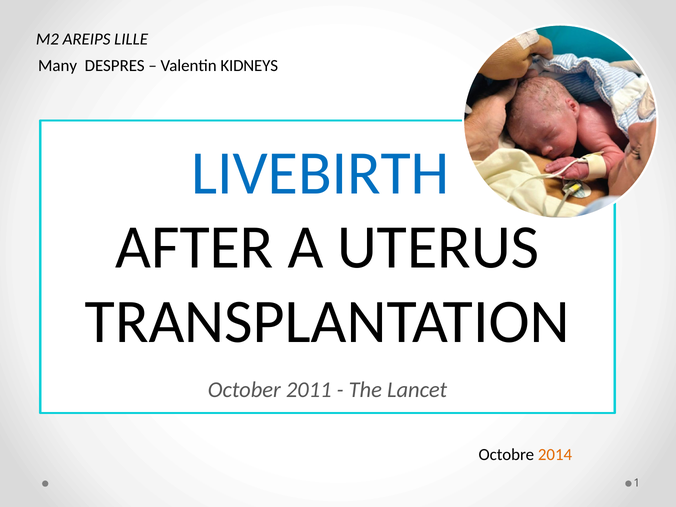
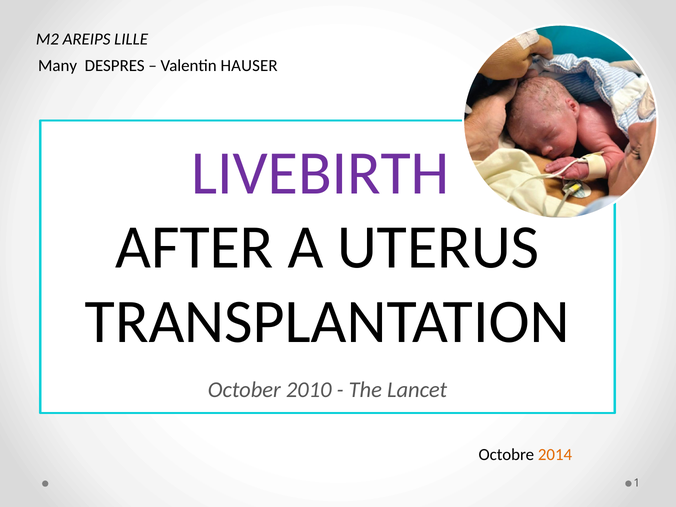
KIDNEYS: KIDNEYS -> HAUSER
LIVEBIRTH colour: blue -> purple
2011: 2011 -> 2010
